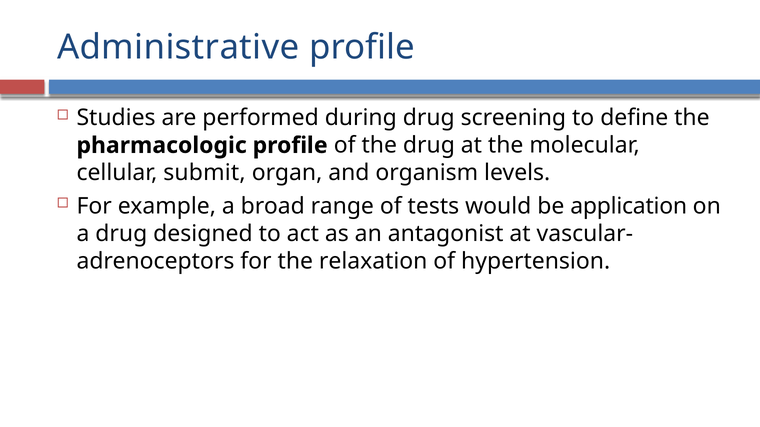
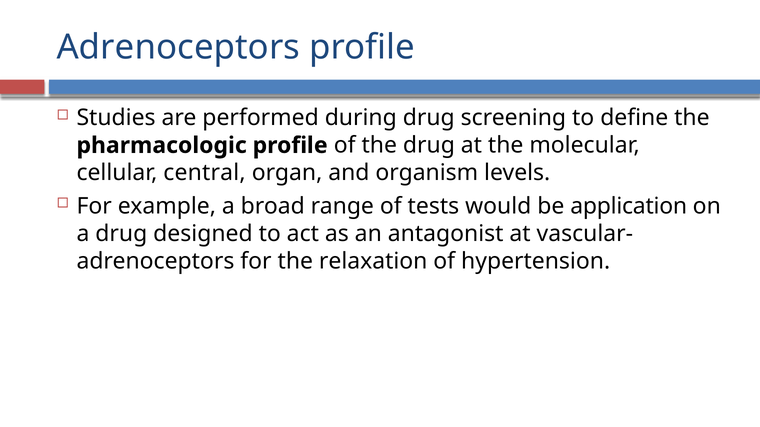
Administrative at (178, 48): Administrative -> Adrenoceptors
submit: submit -> central
